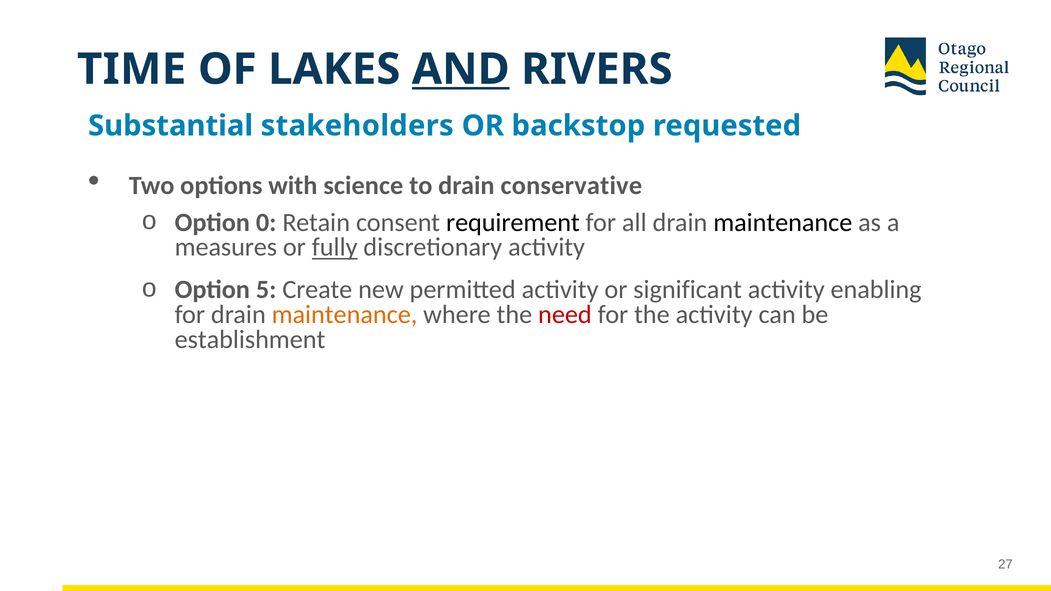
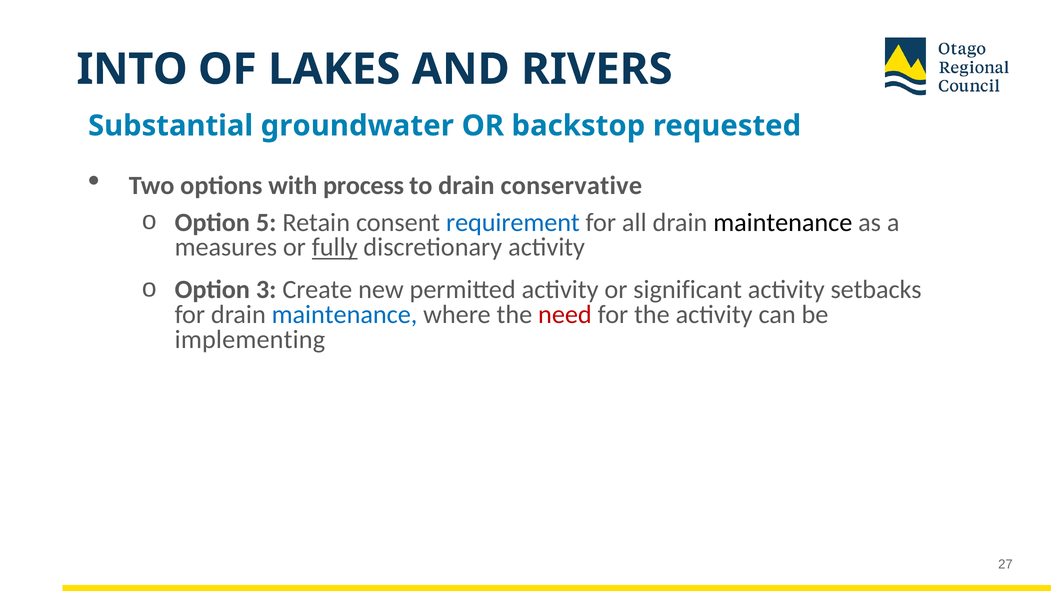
TIME: TIME -> INTO
AND underline: present -> none
stakeholders: stakeholders -> groundwater
science: science -> process
0: 0 -> 5
requirement colour: black -> blue
5: 5 -> 3
enabling: enabling -> setbacks
maintenance at (344, 315) colour: orange -> blue
establishment: establishment -> implementing
